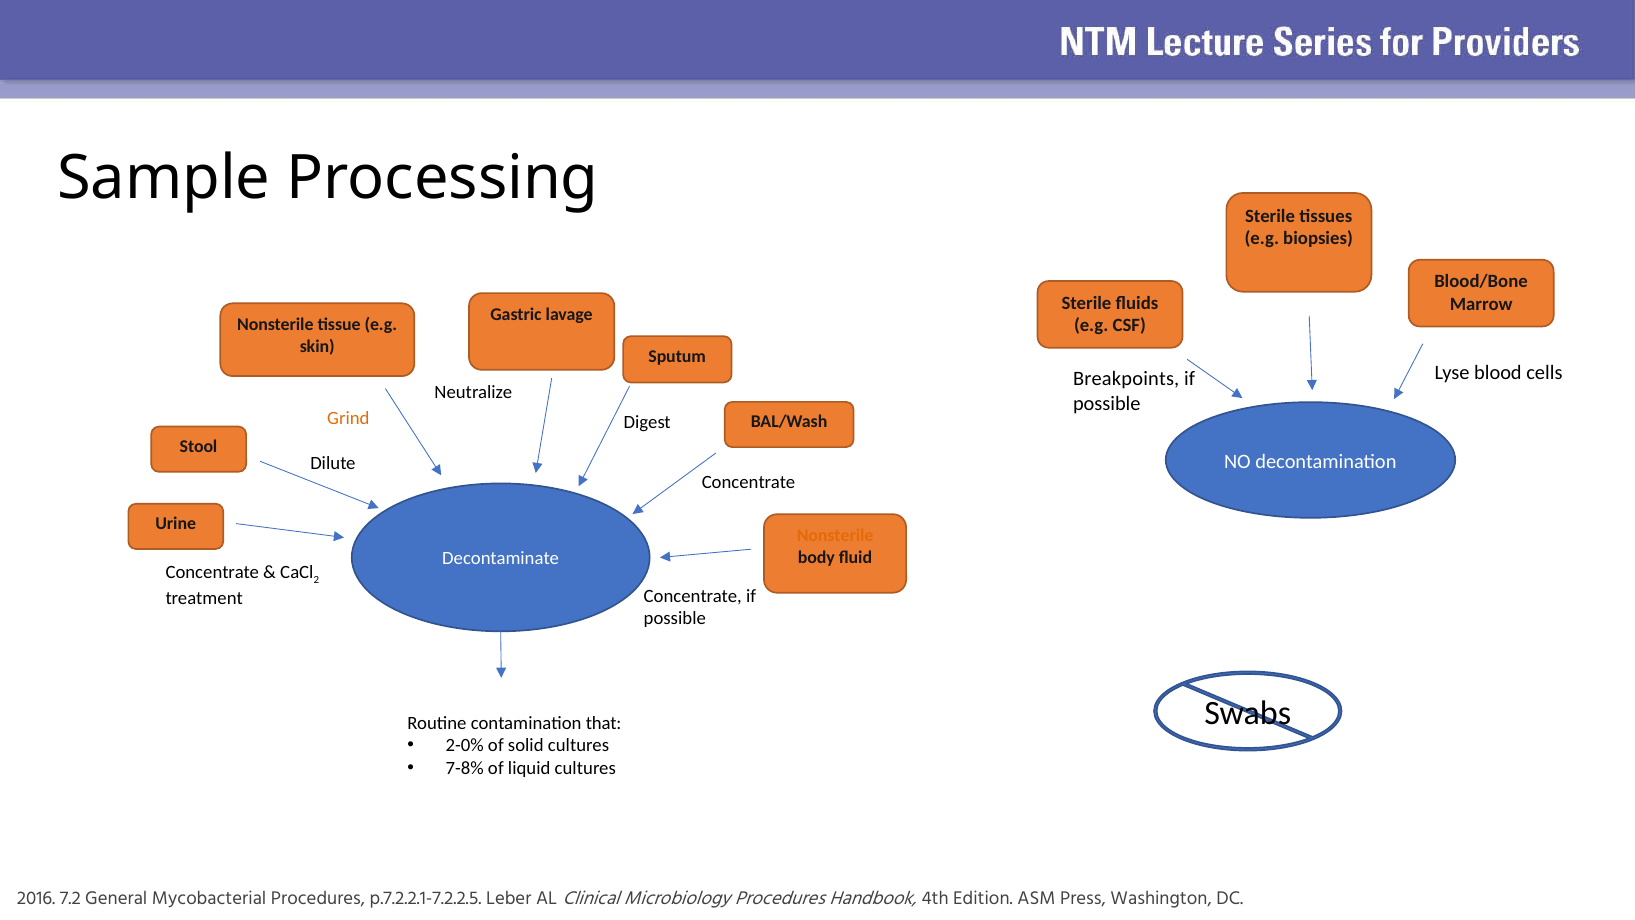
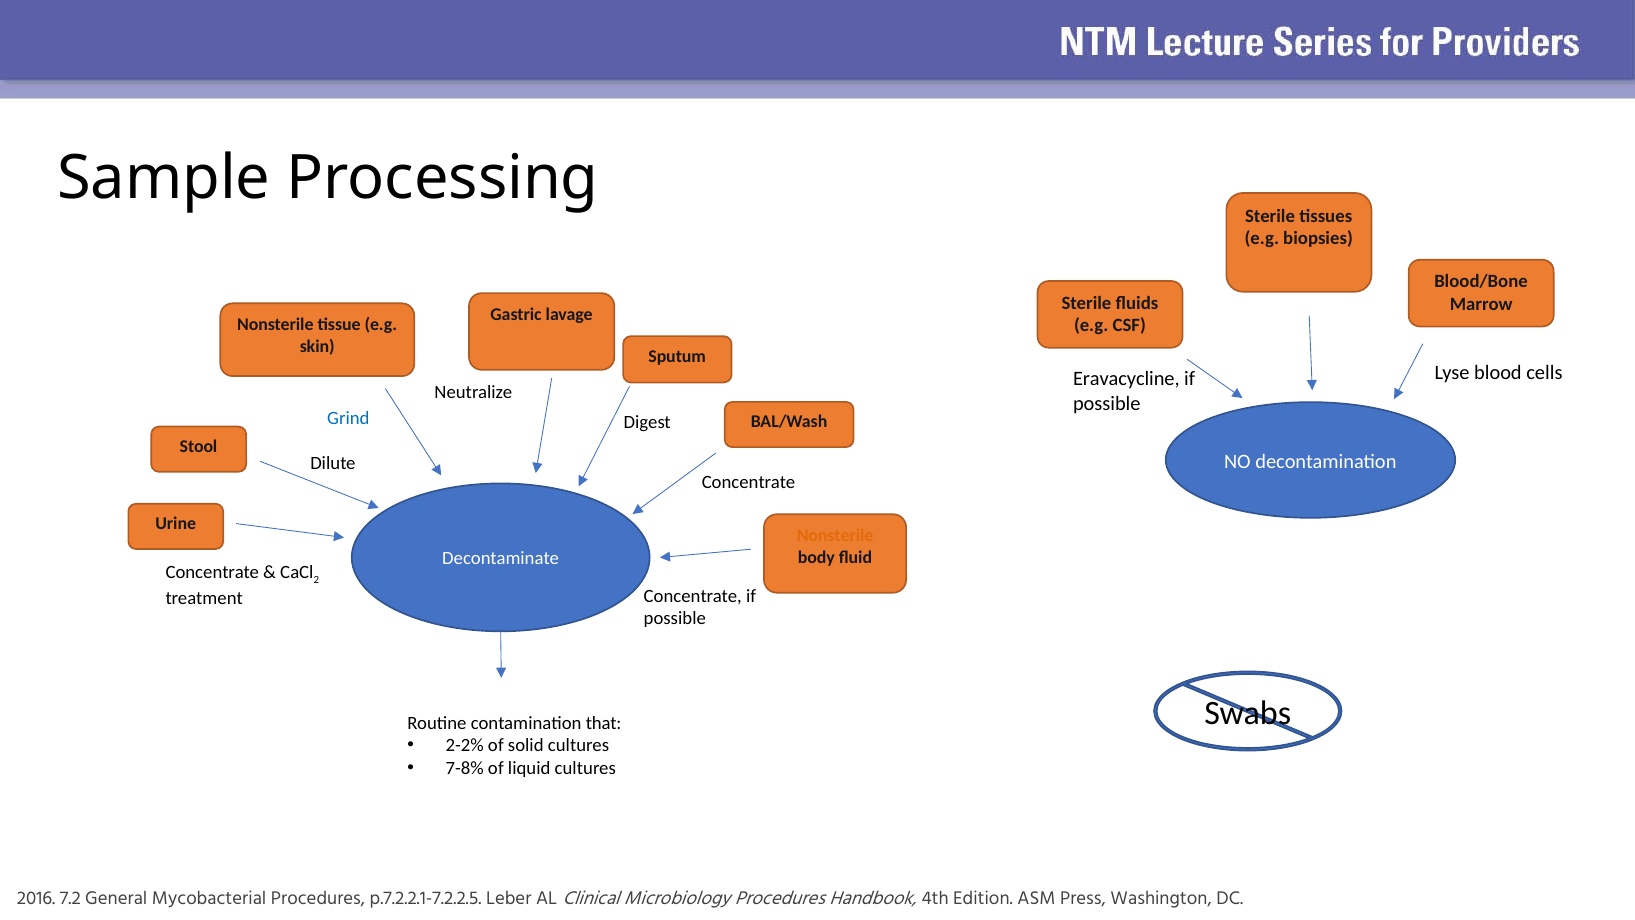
Breakpoints: Breakpoints -> Eravacycline
Grind colour: orange -> blue
2-0%: 2-0% -> 2-2%
